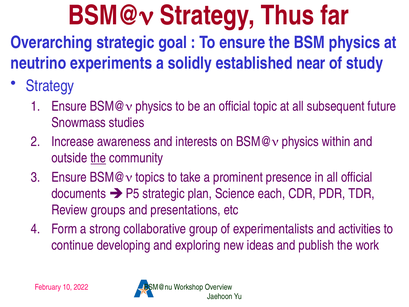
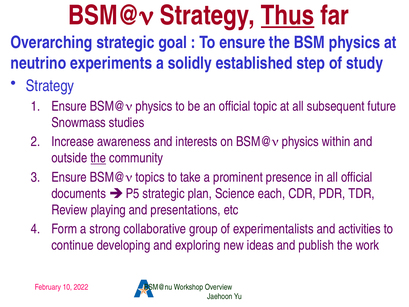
Thus underline: none -> present
near: near -> step
groups: groups -> playing
